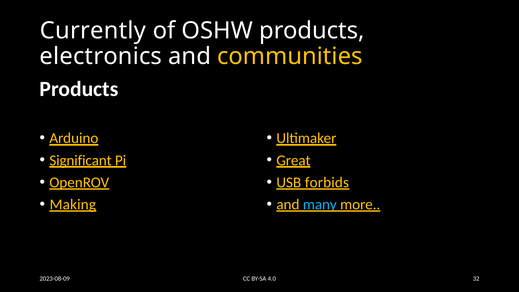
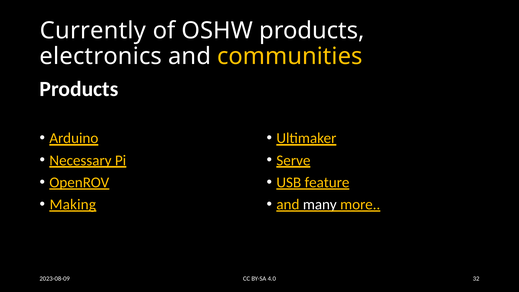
Significant: Significant -> Necessary
Great: Great -> Serve
forbids: forbids -> feature
many colour: light blue -> white
